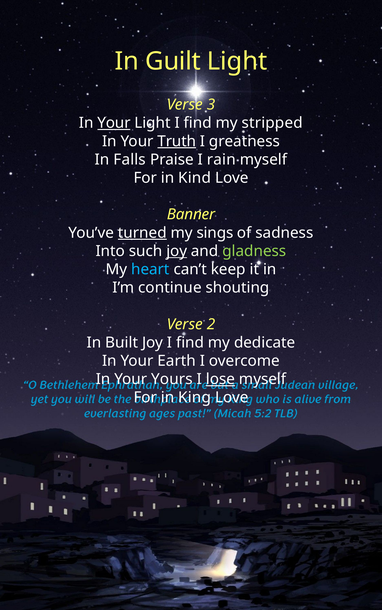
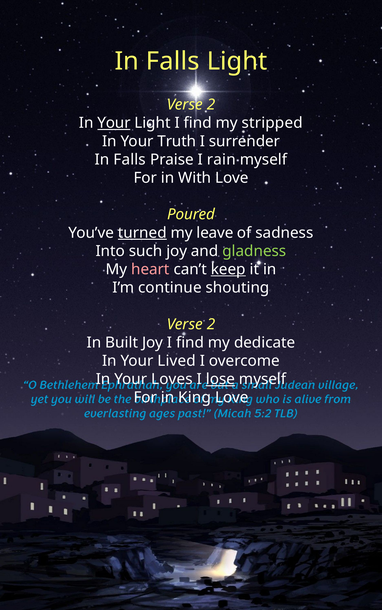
Guilt at (173, 61): Guilt -> Falls
3 at (211, 105): 3 -> 2
Truth underline: present -> none
greatness: greatness -> surrender
Kind: Kind -> With
Banner: Banner -> Poured
sings: sings -> leave
joy at (177, 252) underline: present -> none
heart colour: light blue -> pink
keep underline: none -> present
Earth: Earth -> Lived
Yours: Yours -> Loves
